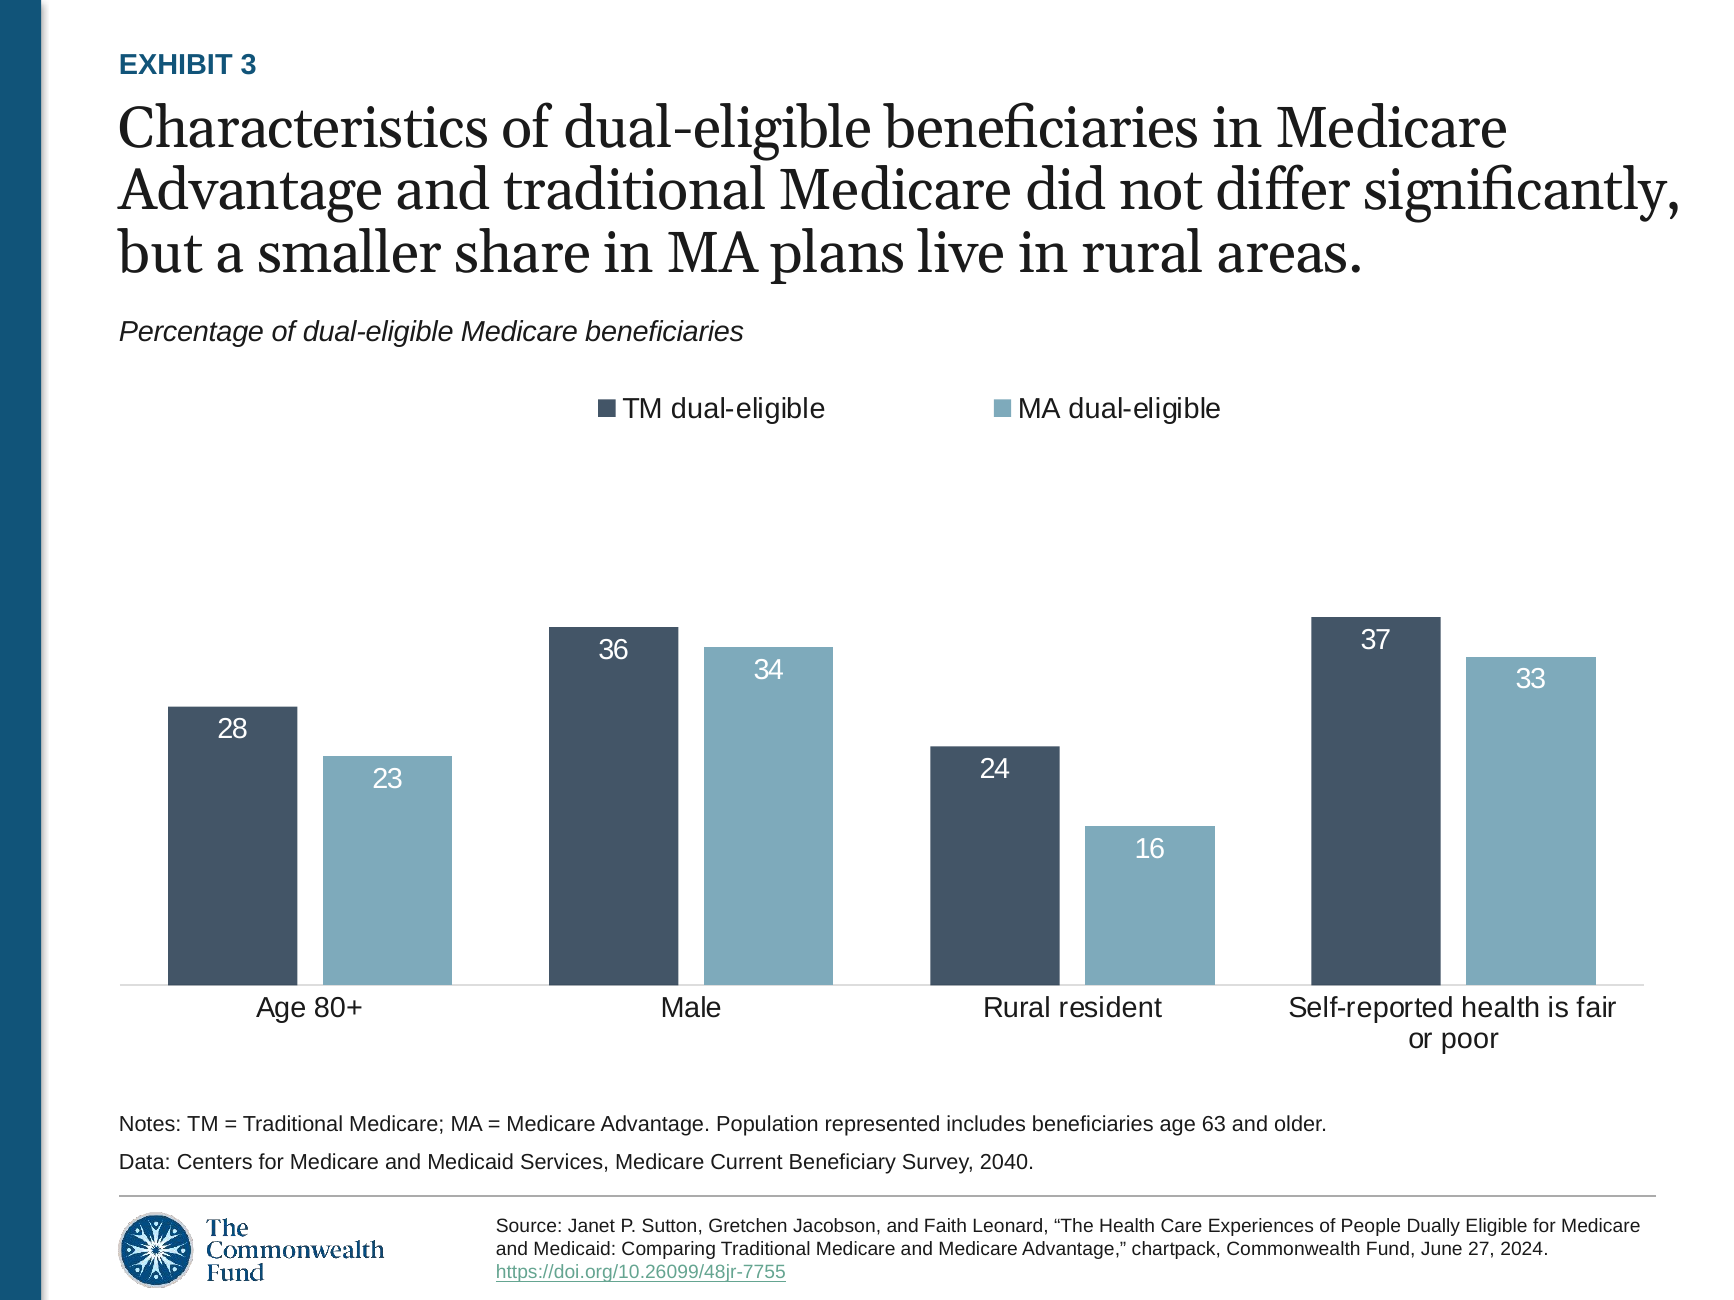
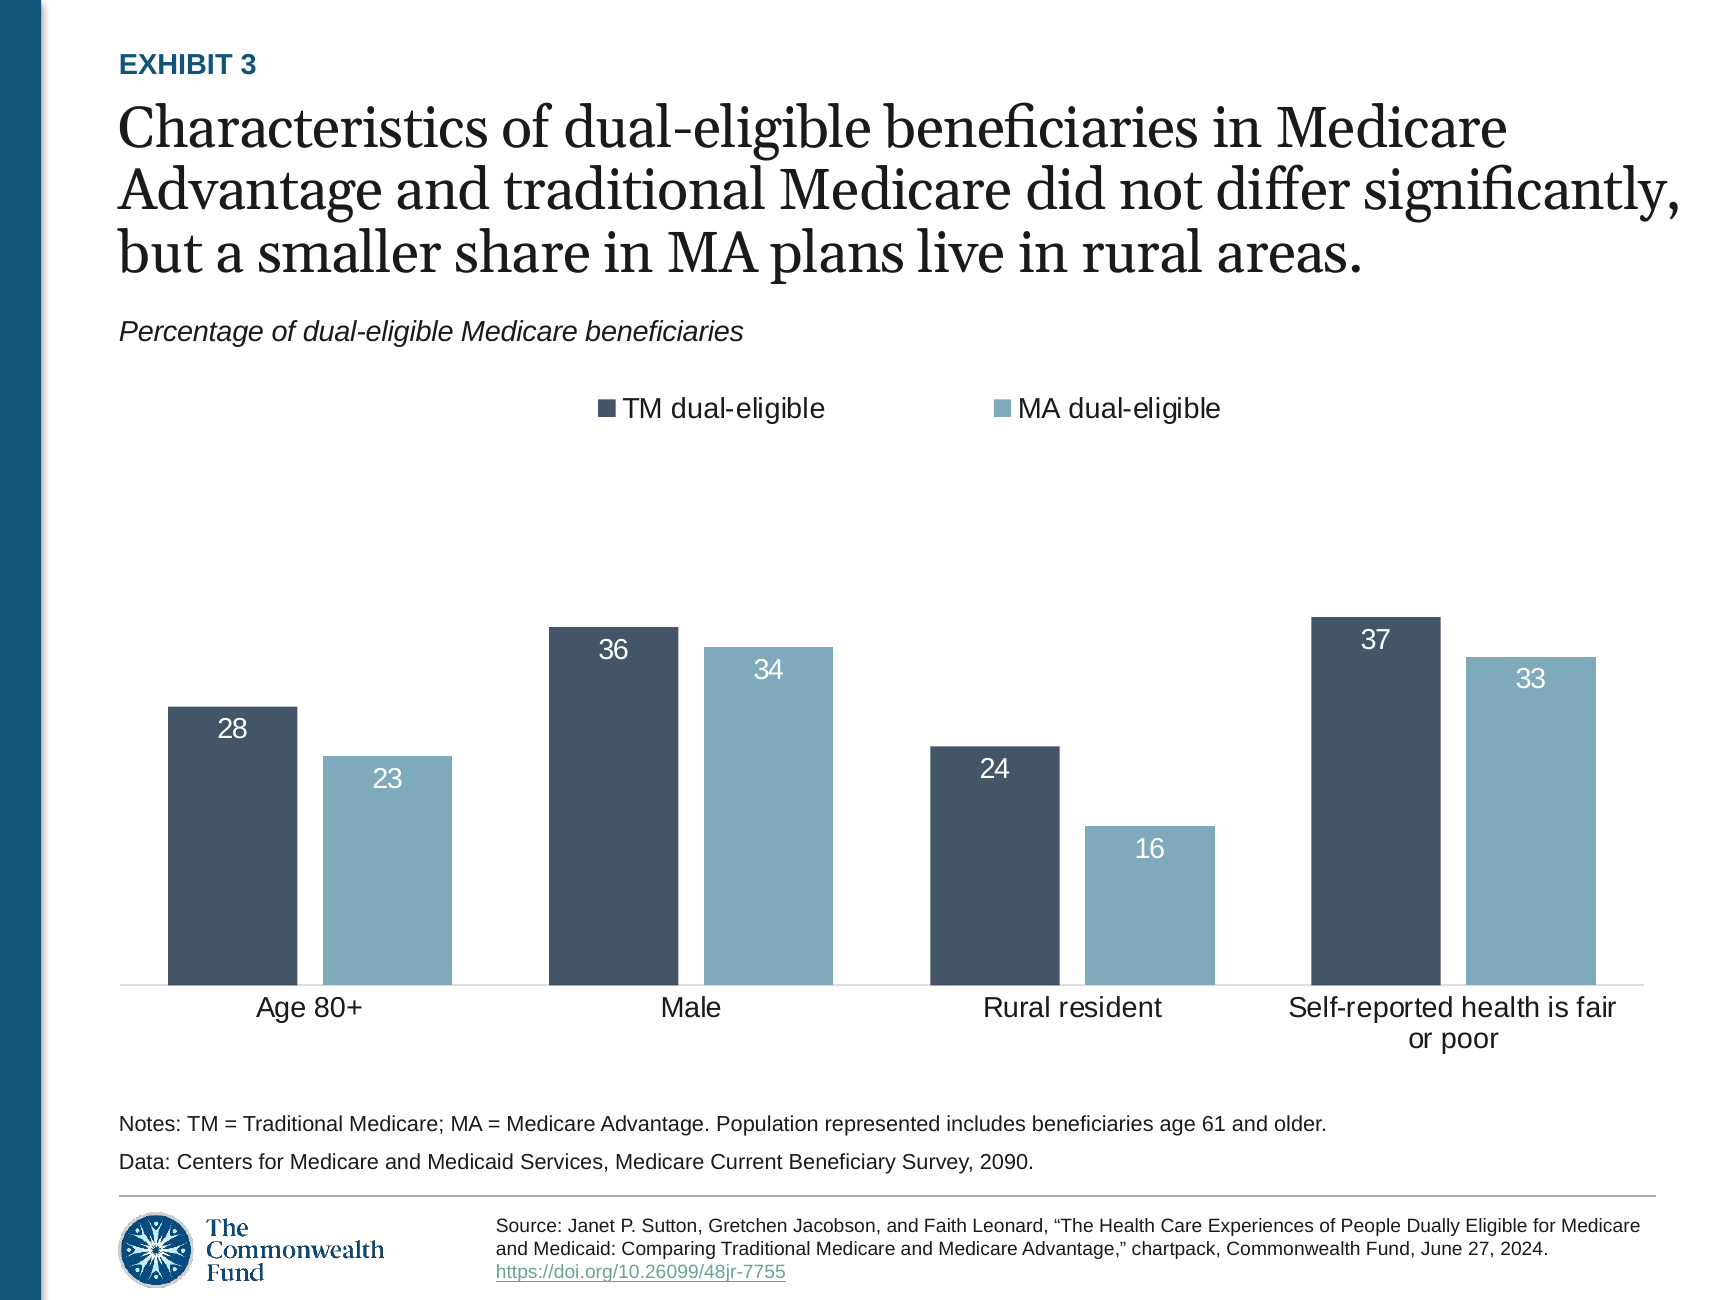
63: 63 -> 61
2040: 2040 -> 2090
